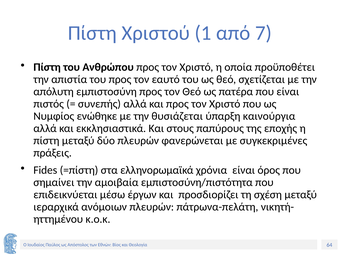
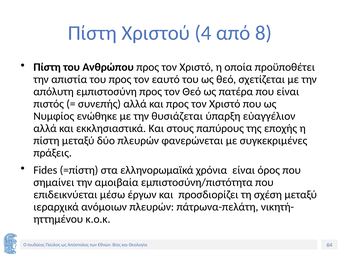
1: 1 -> 4
7: 7 -> 8
καινούργια: καινούργια -> εὐαγγέλιον
